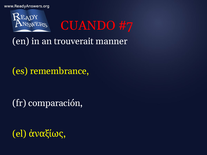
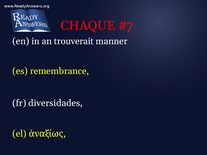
CUANDO: CUANDO -> CHAQUE
comparación: comparación -> diversidades
